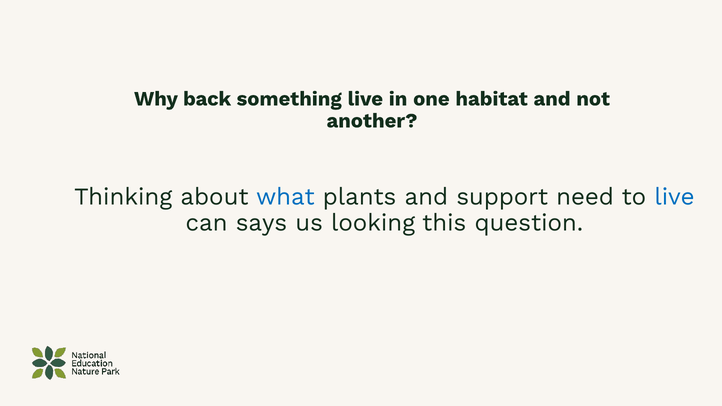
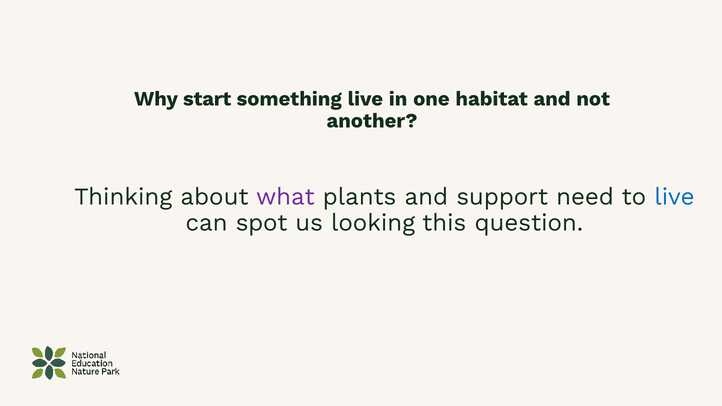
back: back -> start
what colour: blue -> purple
says: says -> spot
